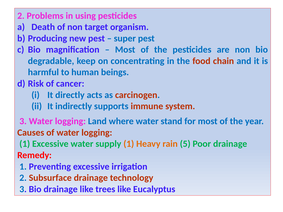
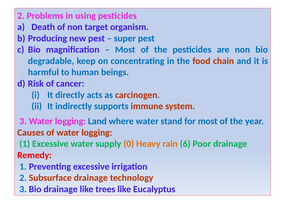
supply 1: 1 -> 0
5: 5 -> 6
